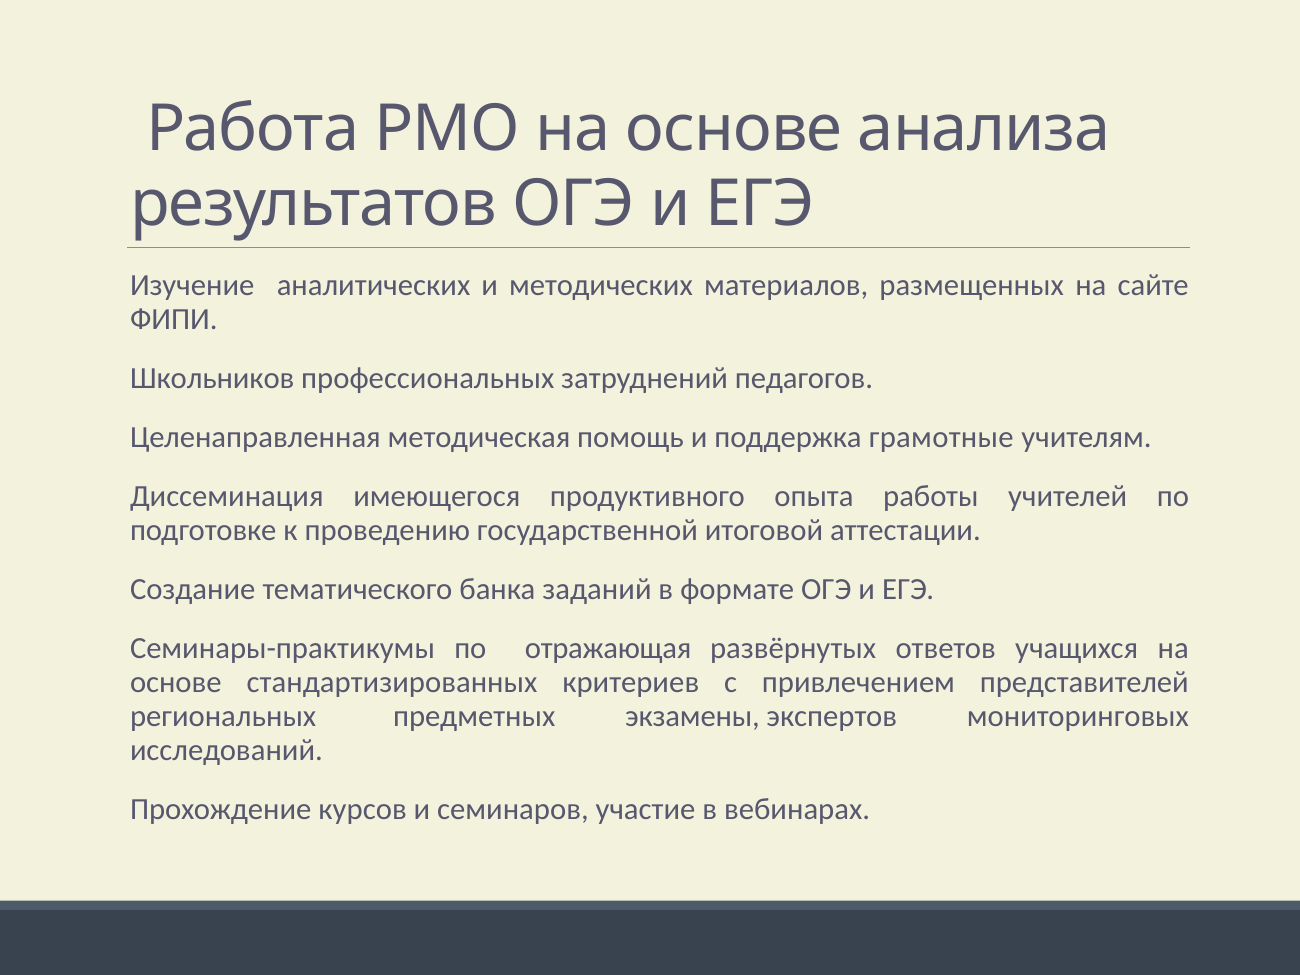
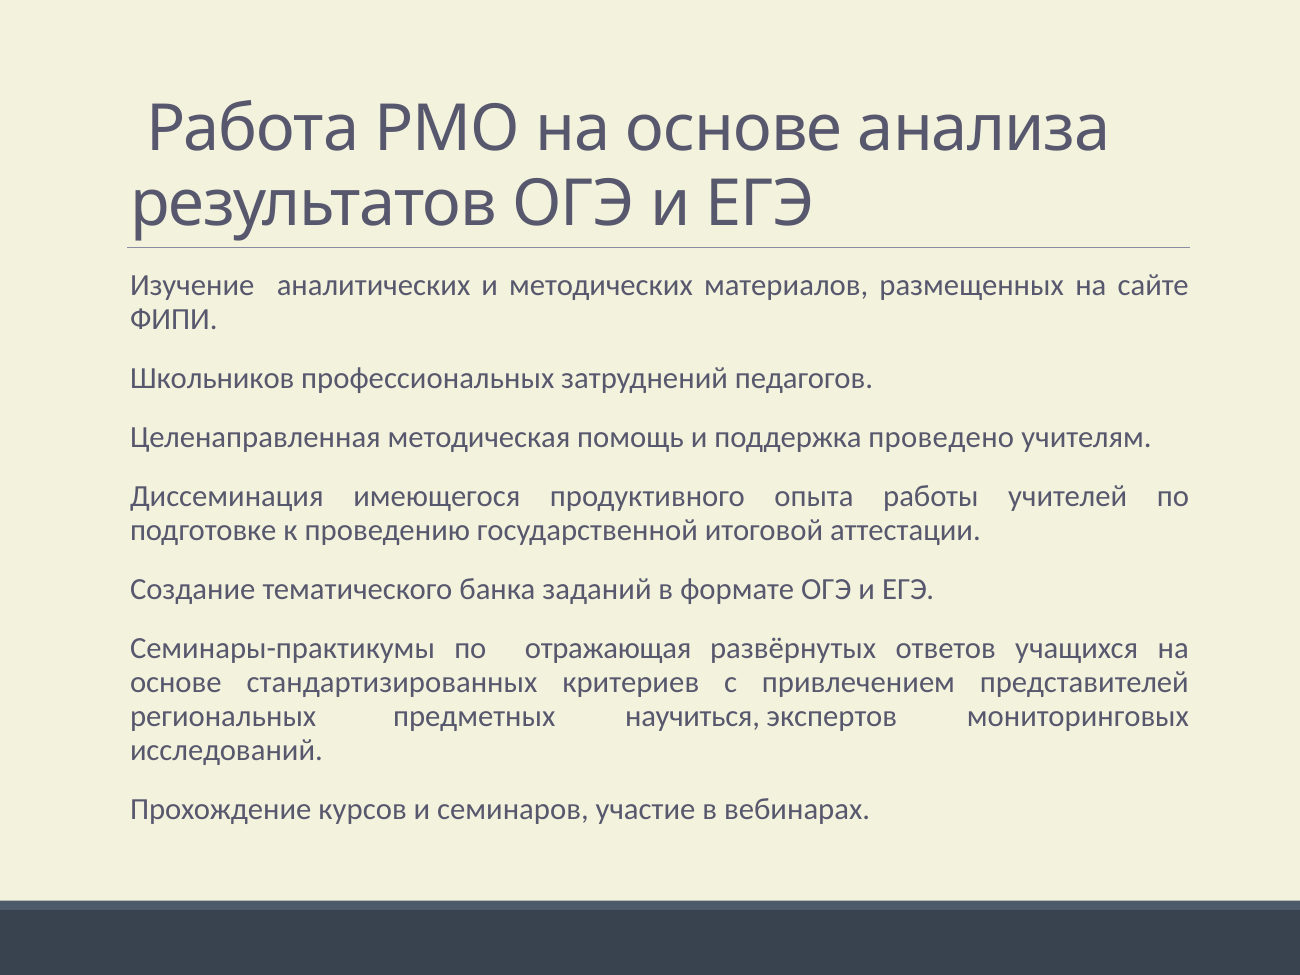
грамотные: грамотные -> проведено
экзамены: экзамены -> научиться
